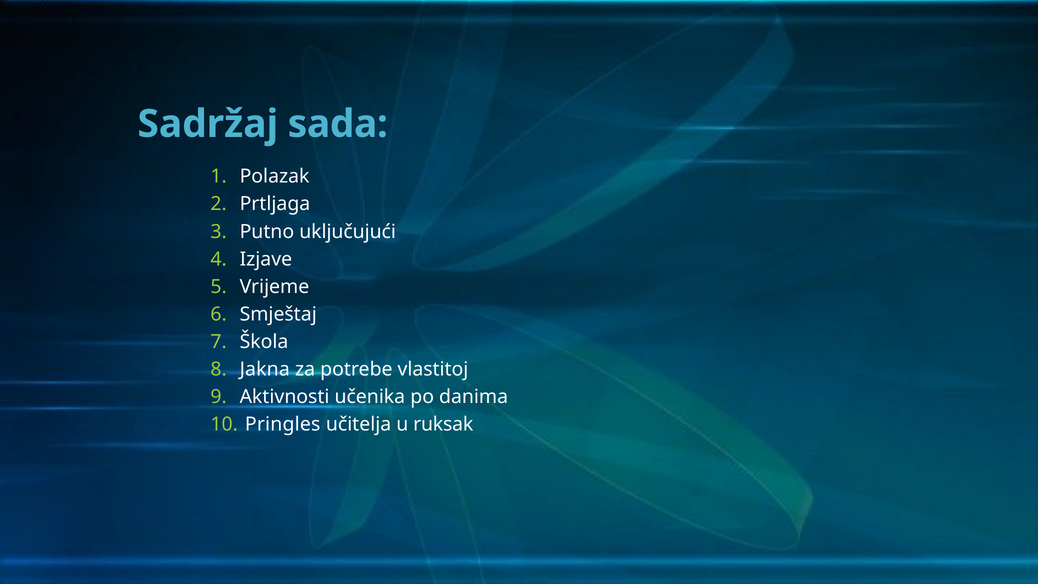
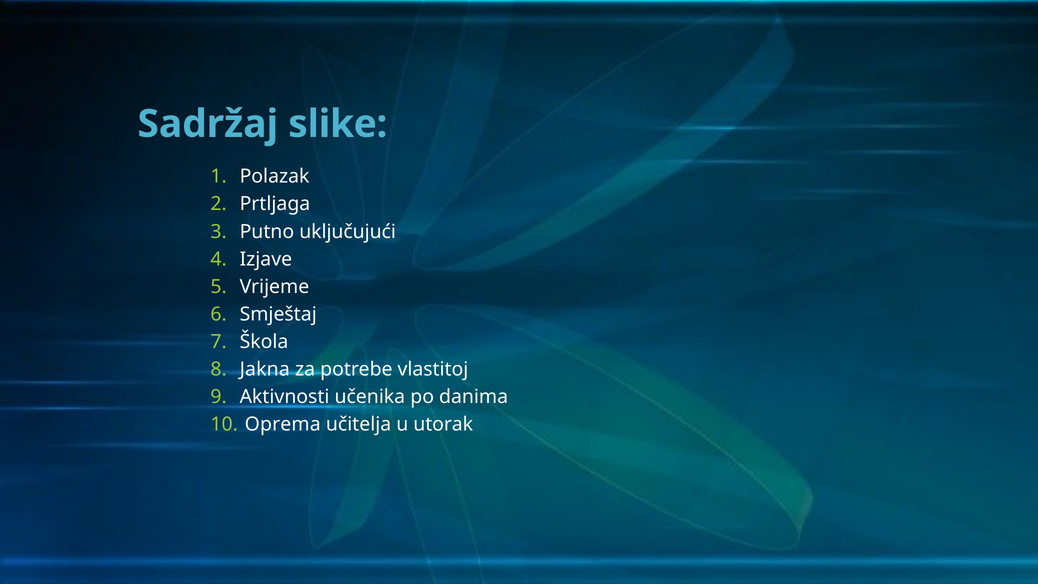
sada: sada -> slike
Pringles: Pringles -> Oprema
ruksak: ruksak -> utorak
